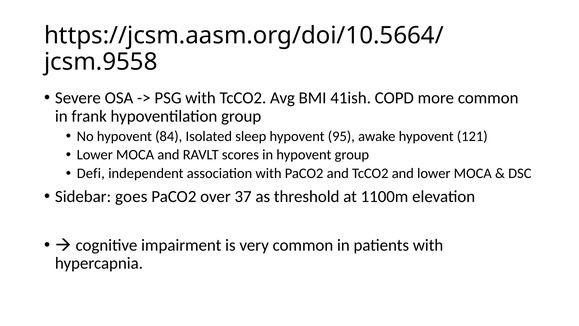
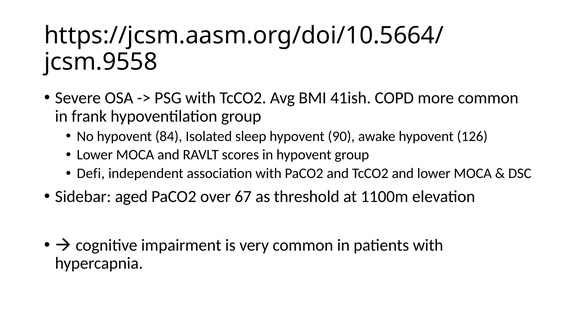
95: 95 -> 90
121: 121 -> 126
goes: goes -> aged
37: 37 -> 67
